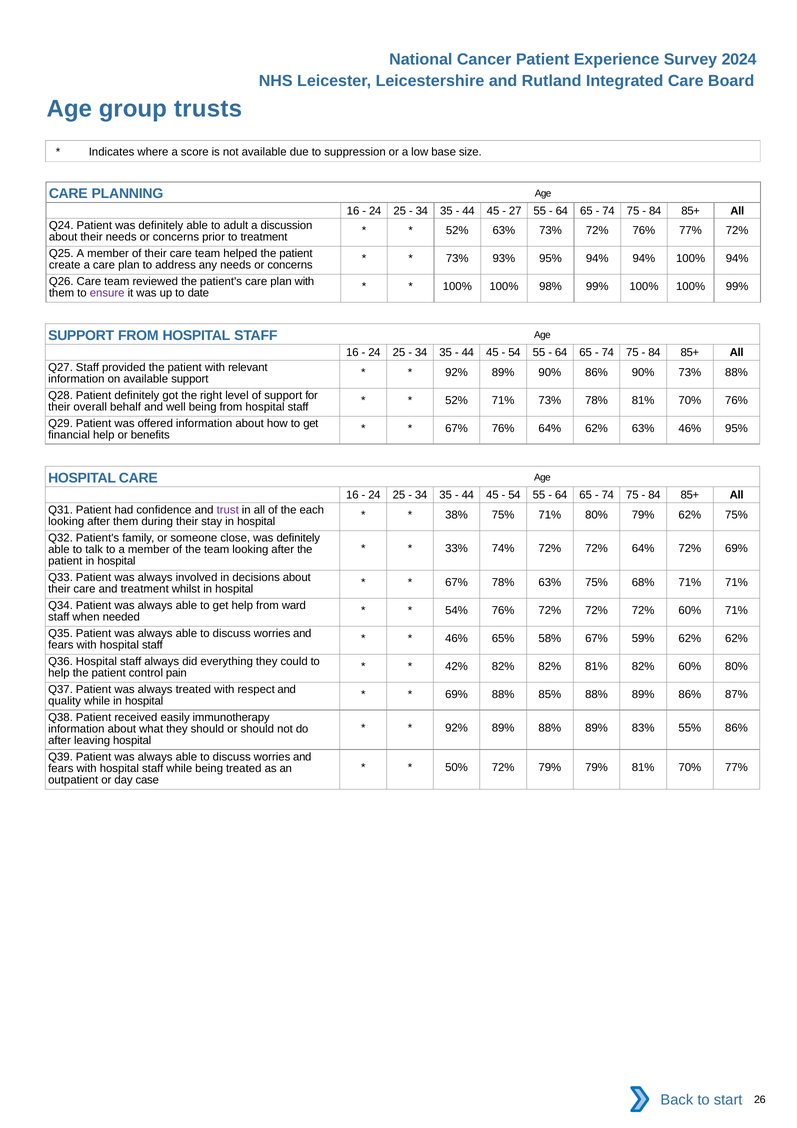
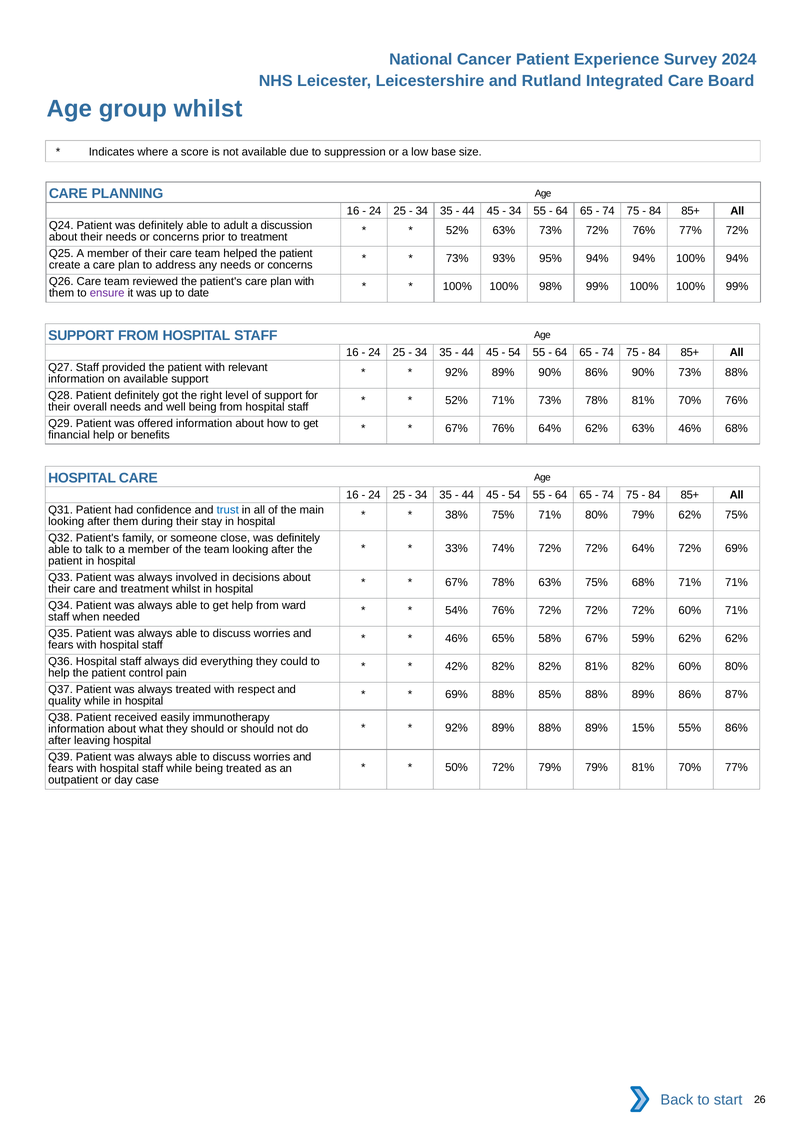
group trusts: trusts -> whilst
27 at (515, 211): 27 -> 34
overall behalf: behalf -> needs
46% 95%: 95% -> 68%
trust colour: purple -> blue
each: each -> main
83%: 83% -> 15%
